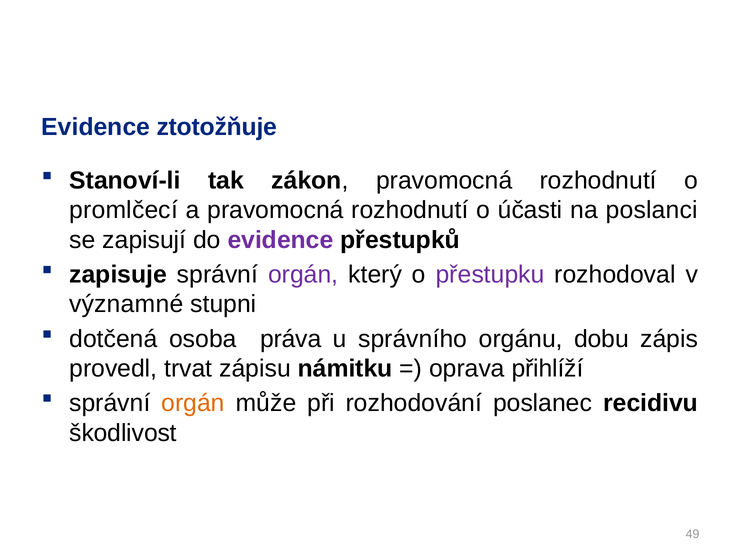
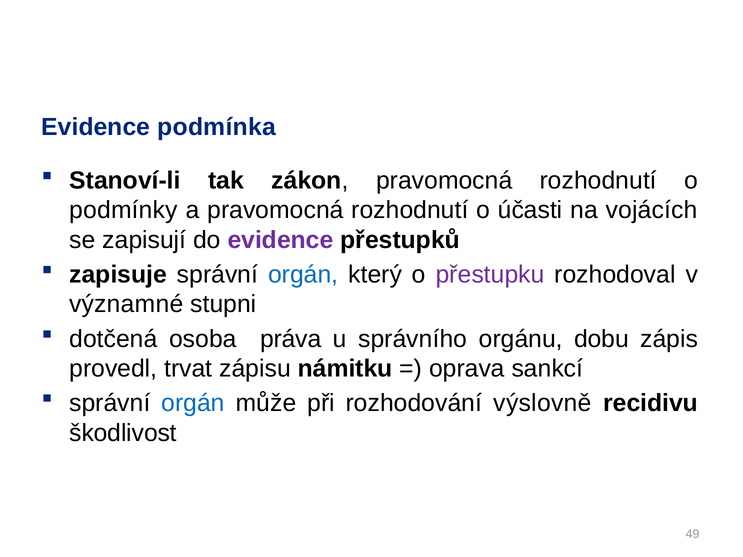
ztotožňuje: ztotožňuje -> podmínka
promlčecí: promlčecí -> podmínky
poslanci: poslanci -> vojácích
orgán at (303, 275) colour: purple -> blue
přihlíží: přihlíží -> sankcí
orgán at (193, 403) colour: orange -> blue
poslanec: poslanec -> výslovně
